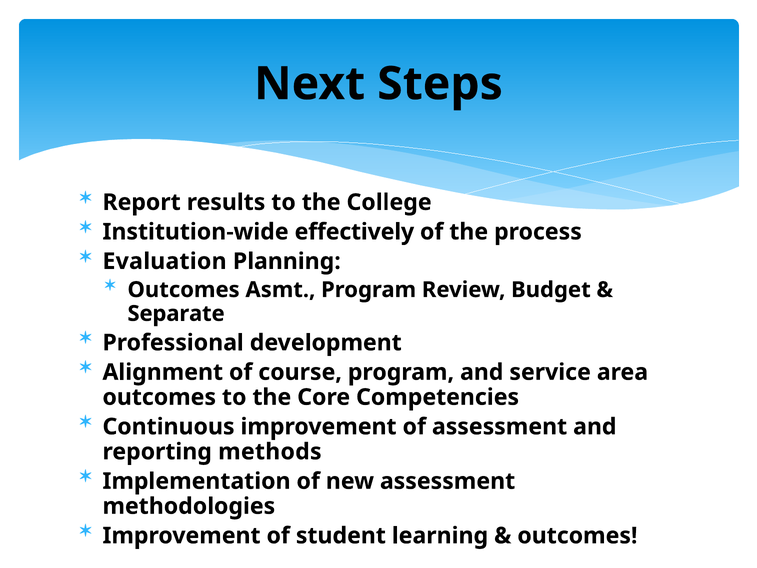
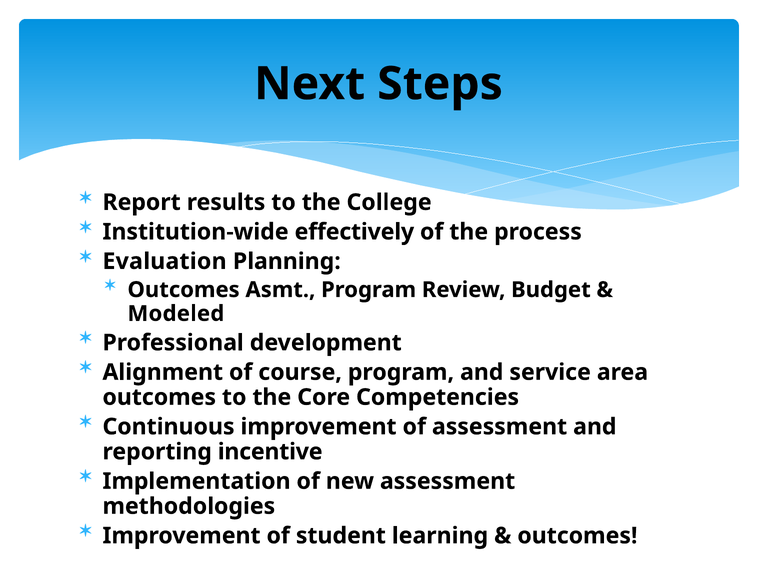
Separate: Separate -> Modeled
methods: methods -> incentive
